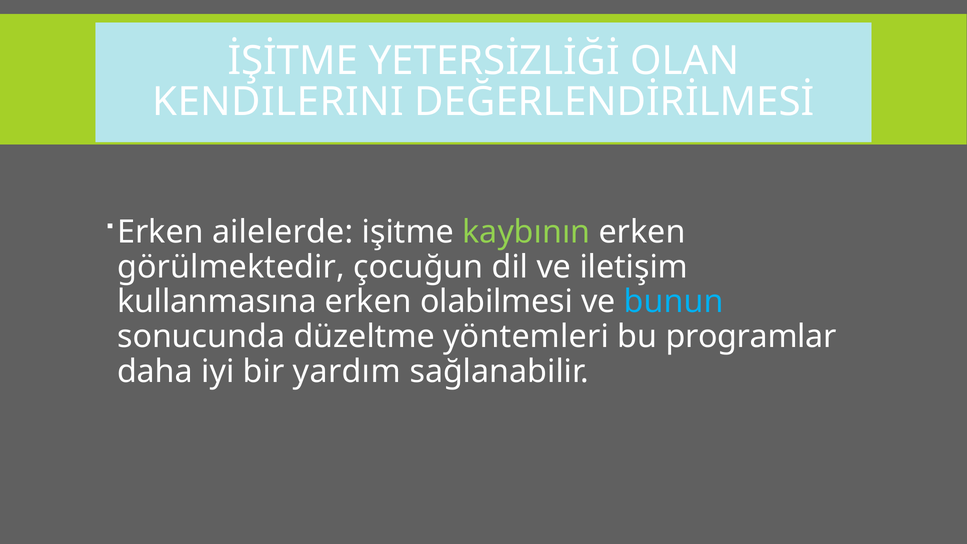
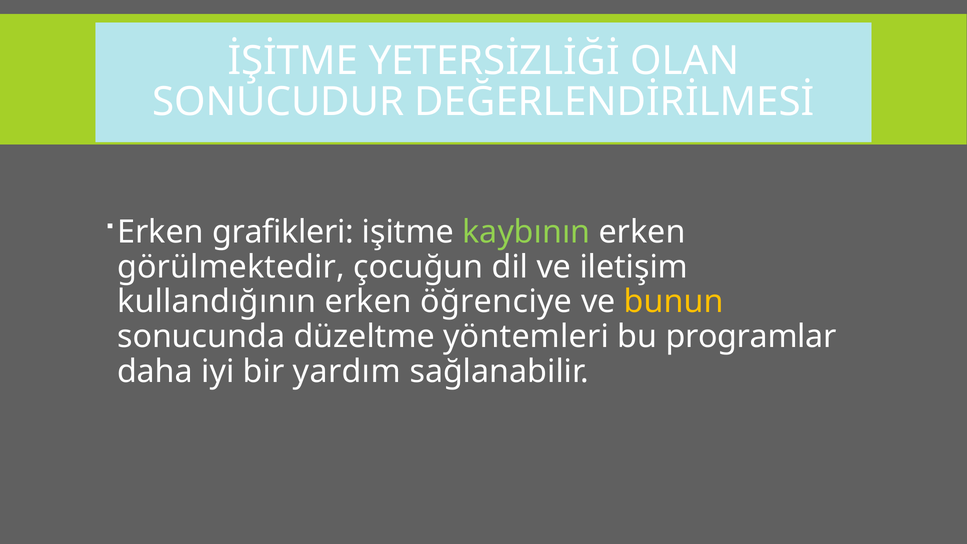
KENDILERINI: KENDILERINI -> SONUCUDUR
ailelerde: ailelerde -> grafikleri
kullanmasına: kullanmasına -> kullandığının
olabilmesi: olabilmesi -> öğrenciye
bunun colour: light blue -> yellow
